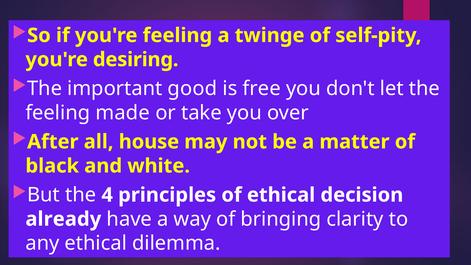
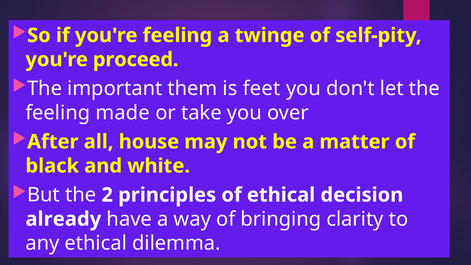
desiring: desiring -> proceed
good: good -> them
free: free -> feet
4: 4 -> 2
